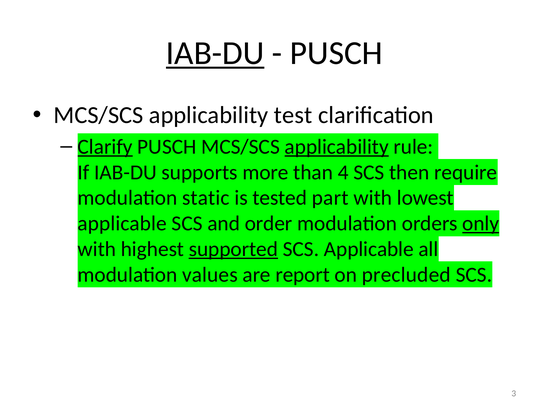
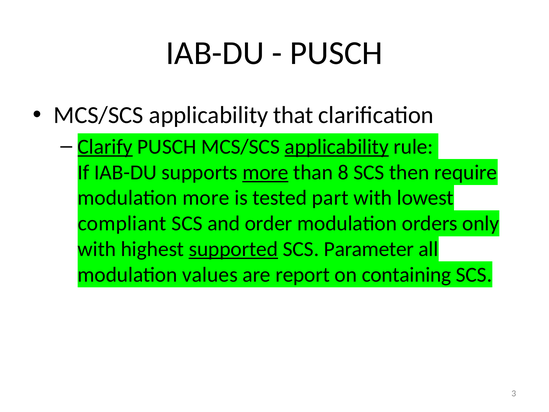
IAB-DU at (215, 53) underline: present -> none
test: test -> that
more at (265, 172) underline: none -> present
4: 4 -> 8
modulation static: static -> more
applicable at (122, 223): applicable -> compliant
only underline: present -> none
SCS Applicable: Applicable -> Parameter
precluded: precluded -> containing
